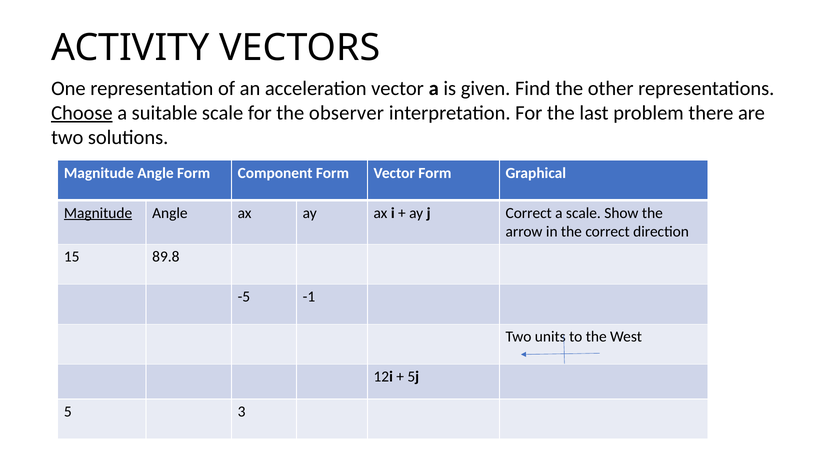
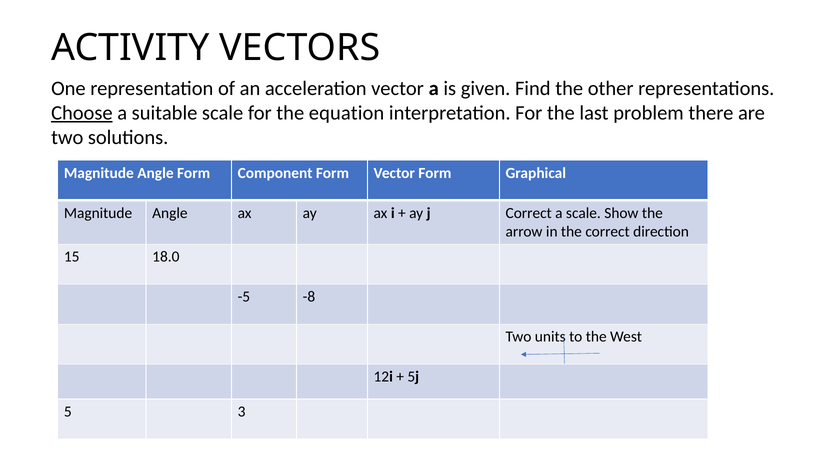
observer: observer -> equation
Magnitude at (98, 213) underline: present -> none
89.8: 89.8 -> 18.0
-1: -1 -> -8
